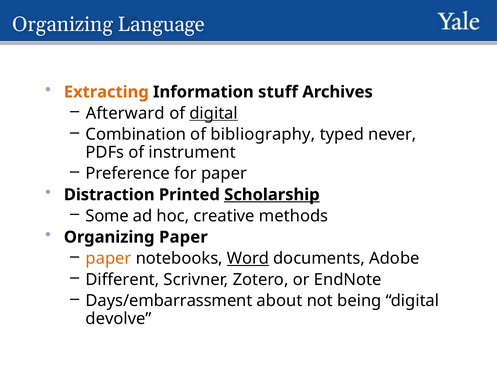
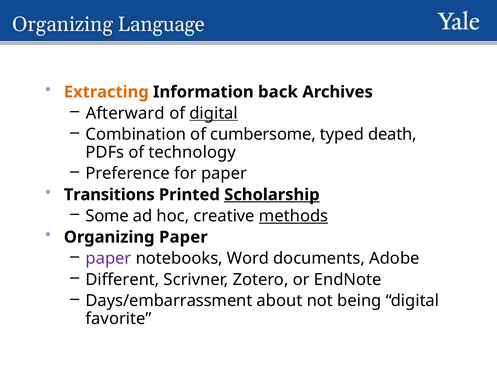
stuff: stuff -> back
bibliography: bibliography -> cumbersome
never: never -> death
instrument: instrument -> technology
Distraction: Distraction -> Transitions
methods underline: none -> present
paper at (108, 258) colour: orange -> purple
Word underline: present -> none
devolve: devolve -> favorite
